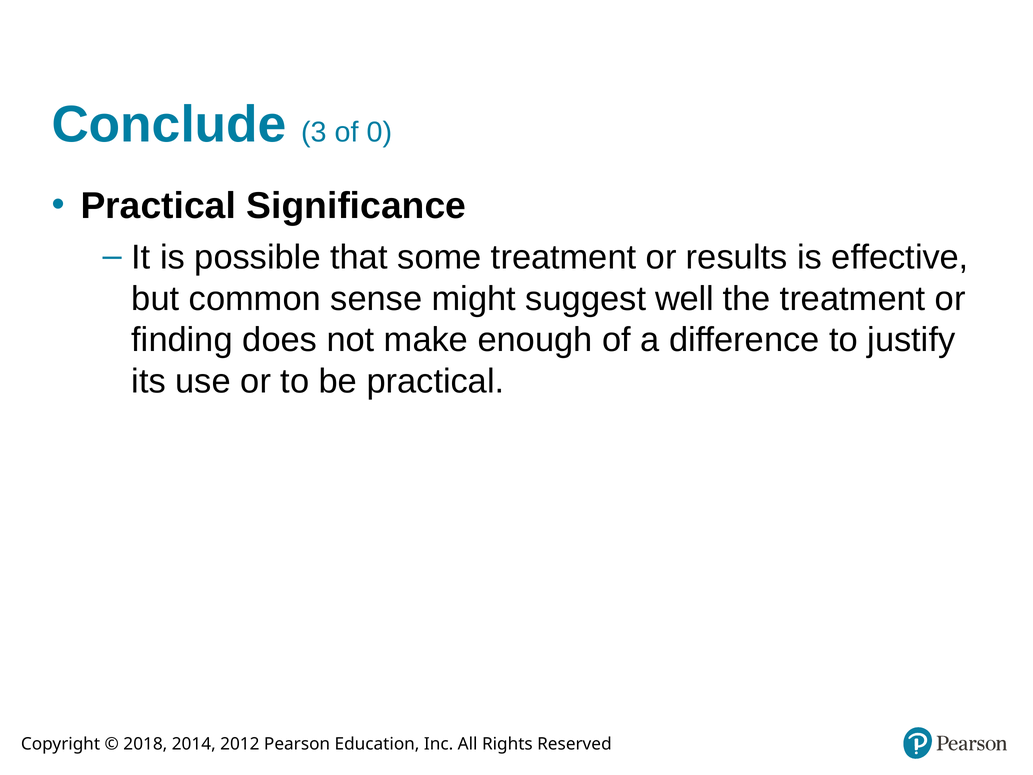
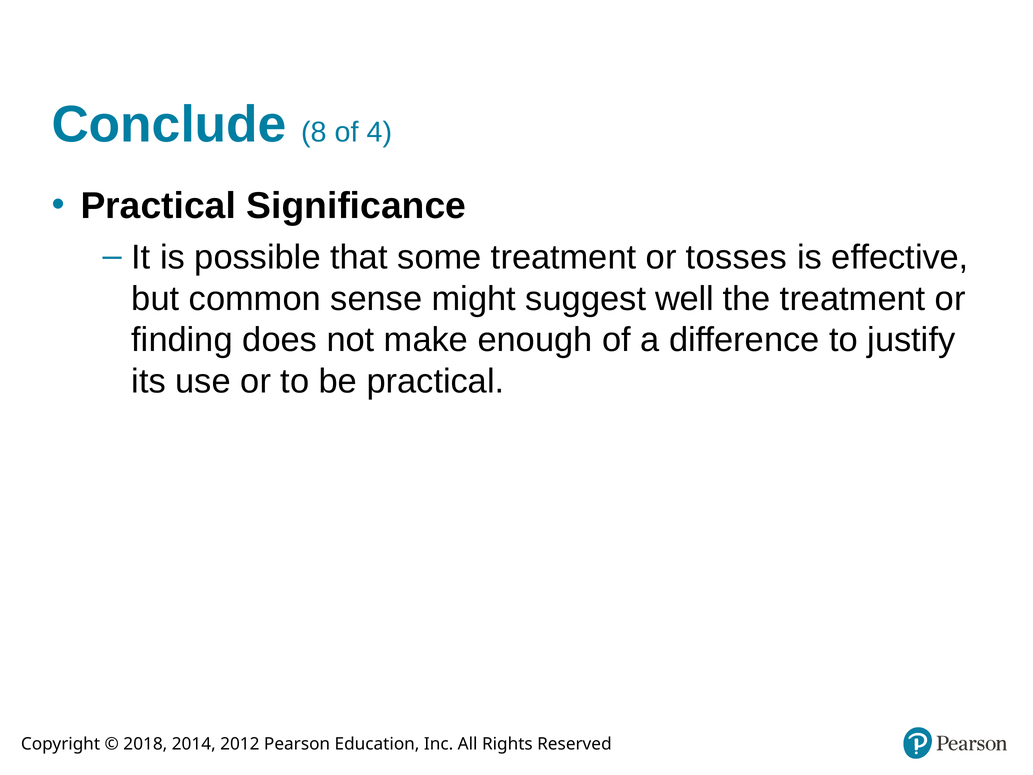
3: 3 -> 8
0: 0 -> 4
results: results -> tosses
